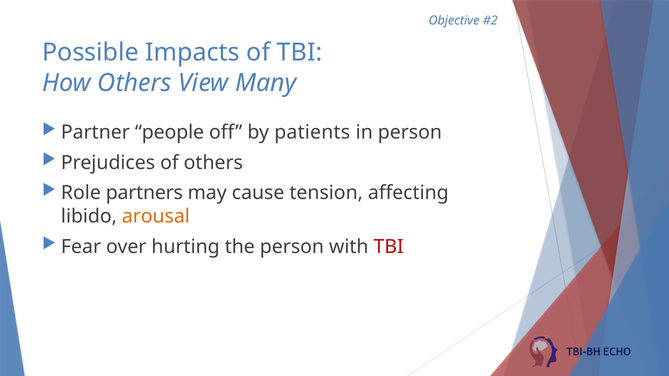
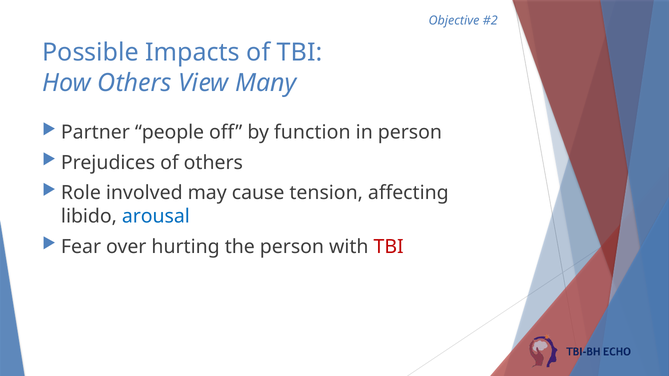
patients: patients -> function
partners: partners -> involved
arousal colour: orange -> blue
